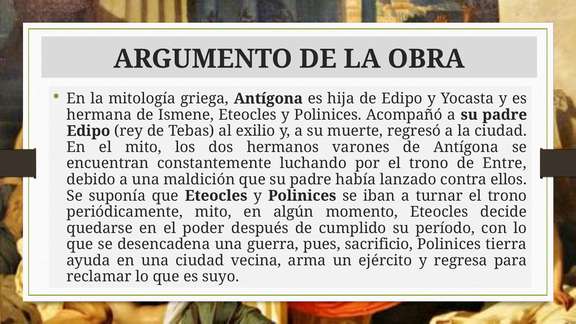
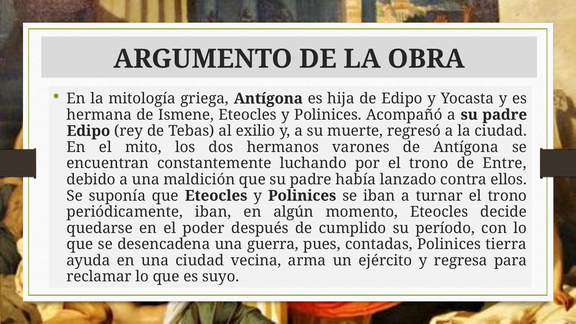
periódicamente mito: mito -> iban
sacrificio: sacrificio -> contadas
